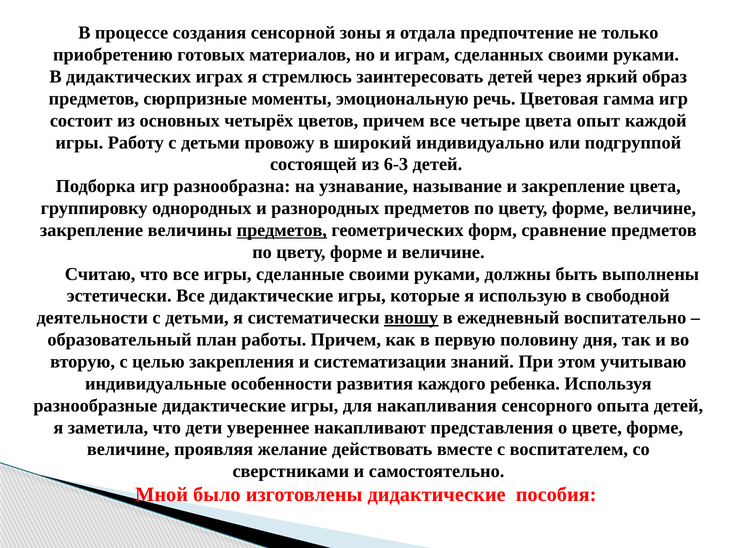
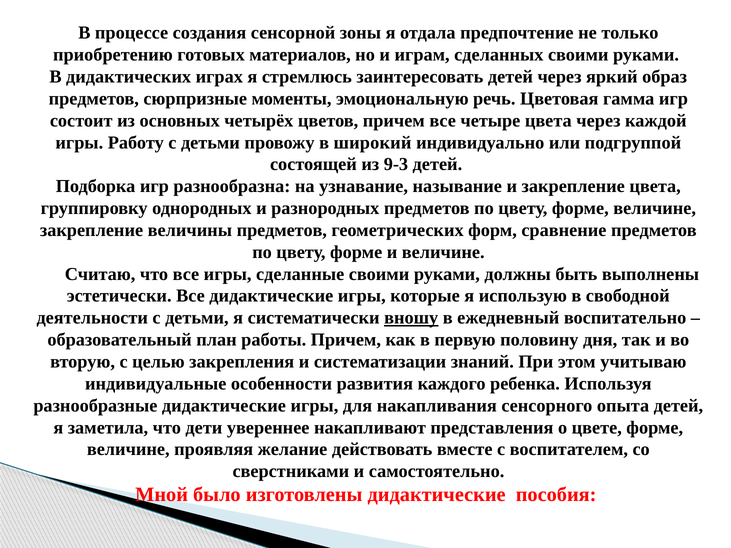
цвета опыт: опыт -> через
6-3: 6-3 -> 9-3
предметов at (282, 230) underline: present -> none
